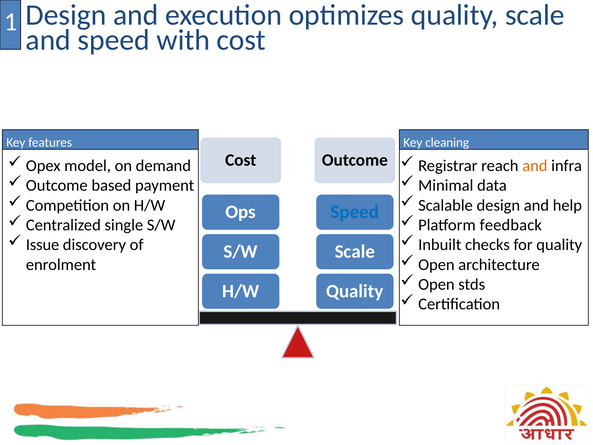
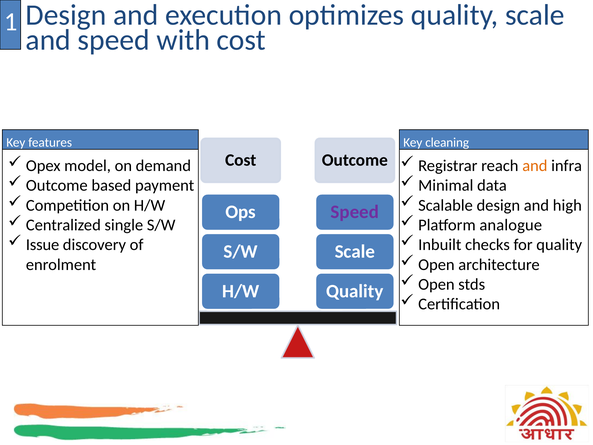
help: help -> high
Speed at (355, 212) colour: blue -> purple
feedback: feedback -> analogue
